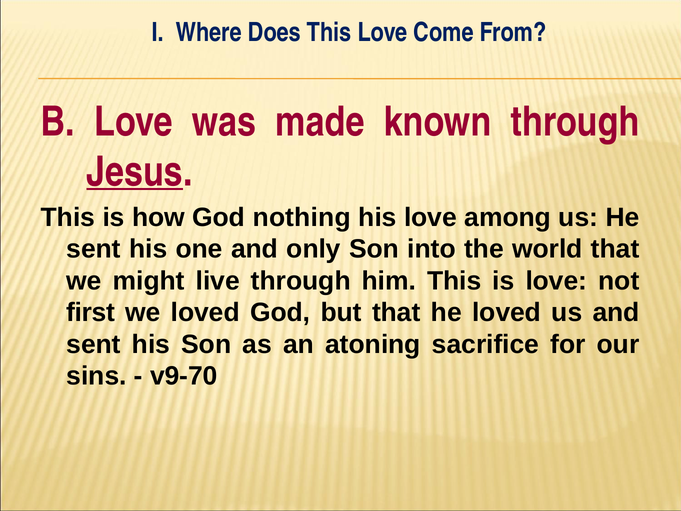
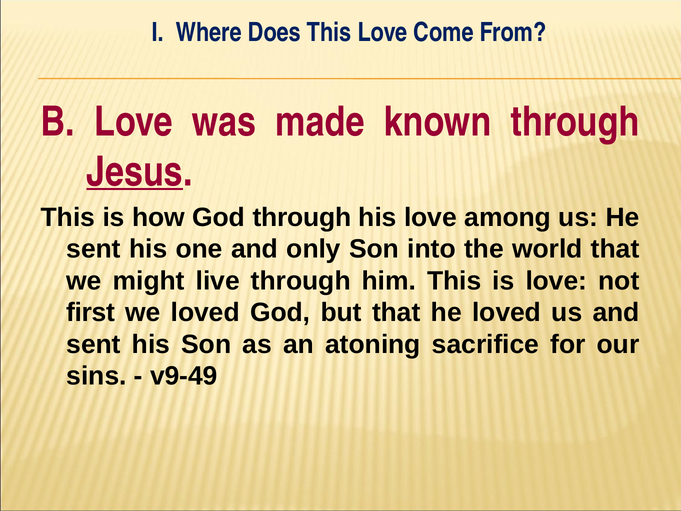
God nothing: nothing -> through
v9-70: v9-70 -> v9-49
